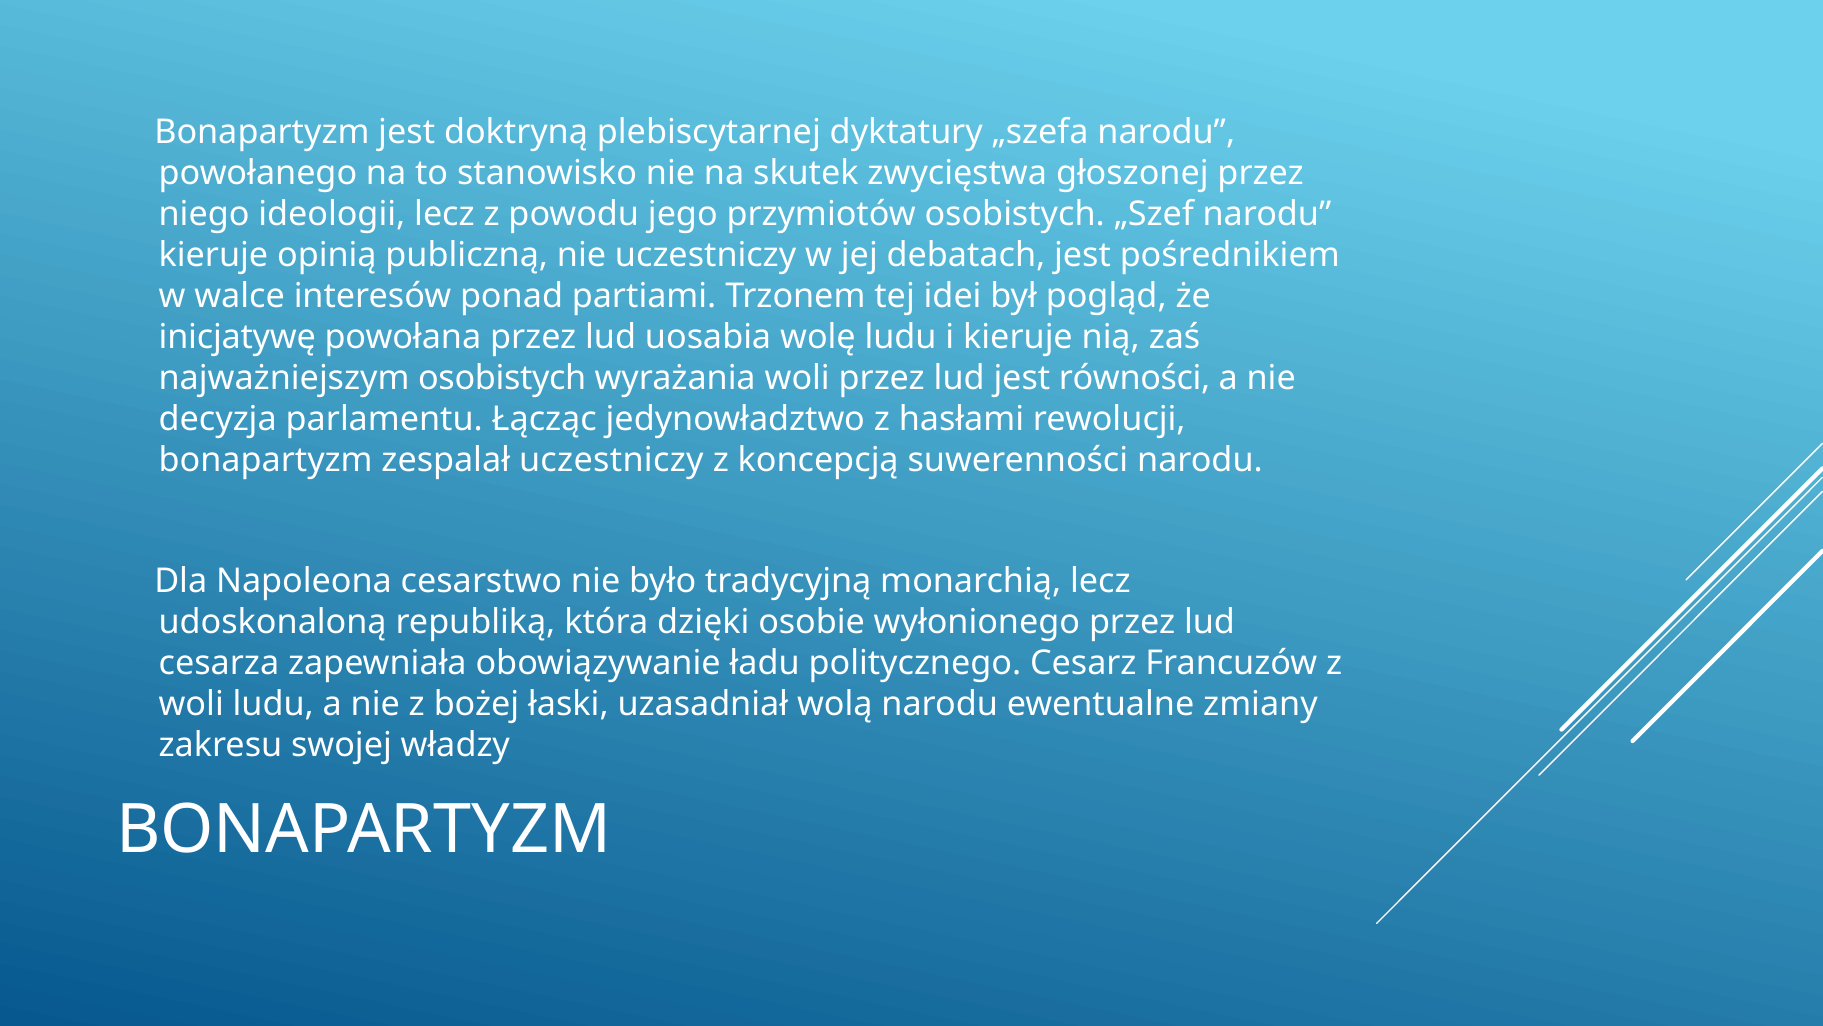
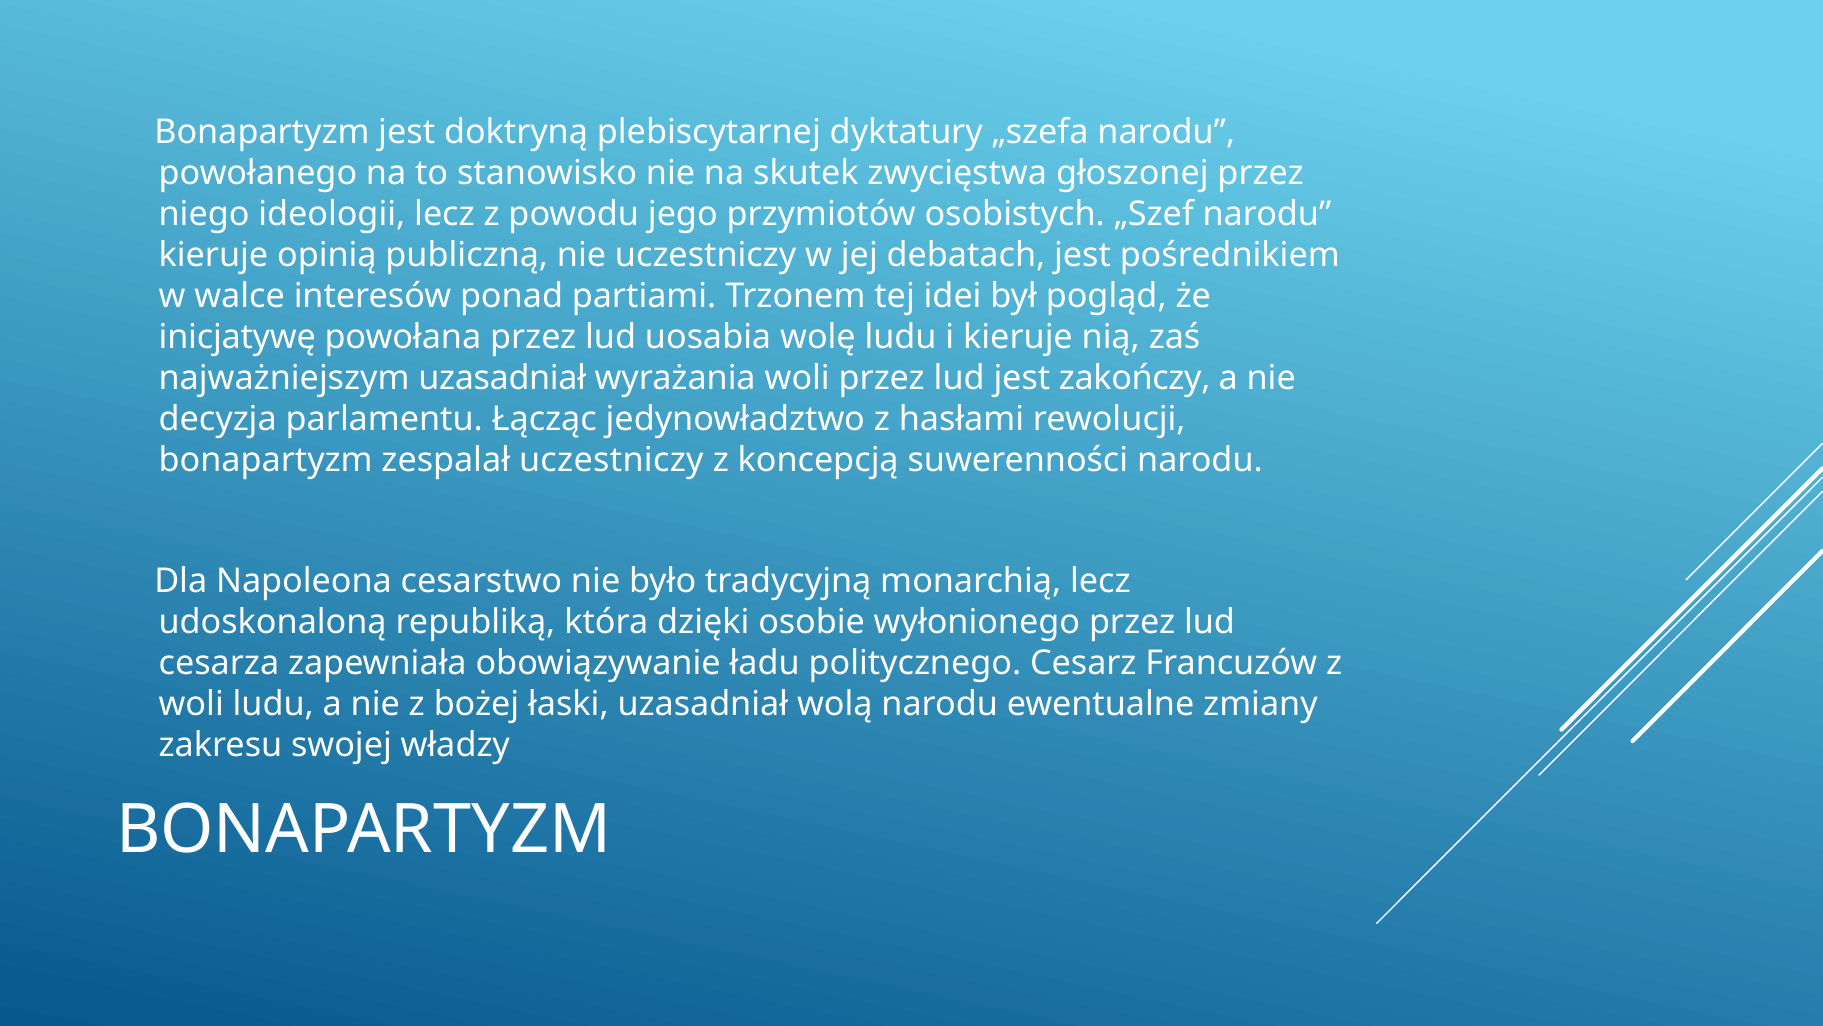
najważniejszym osobistych: osobistych -> uzasadniał
równości: równości -> zakończy
